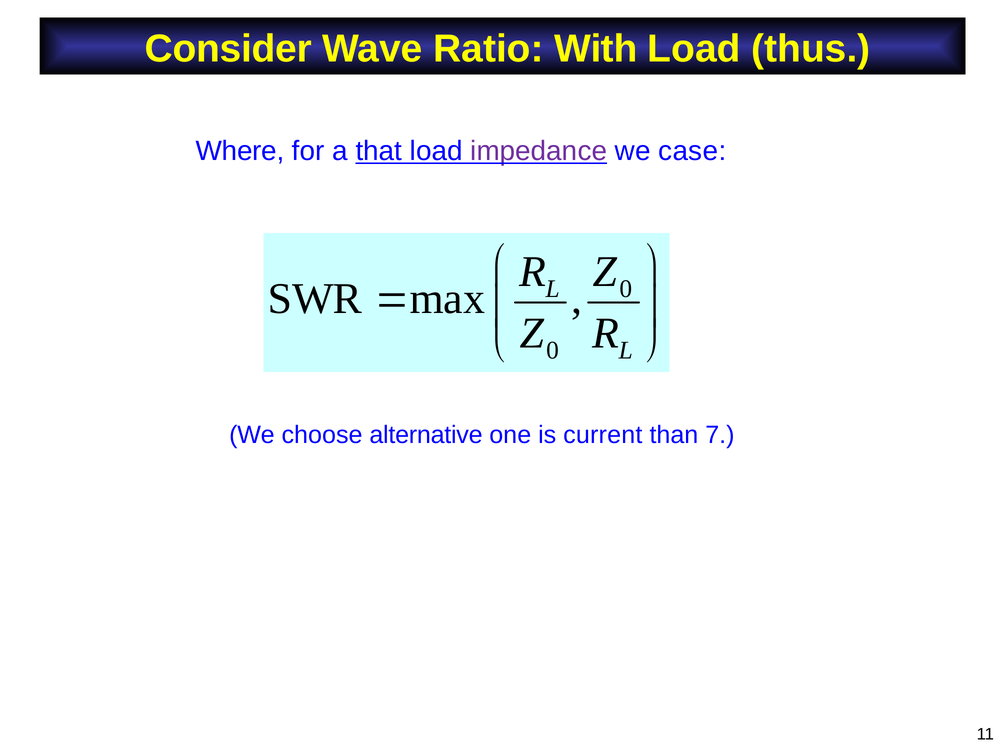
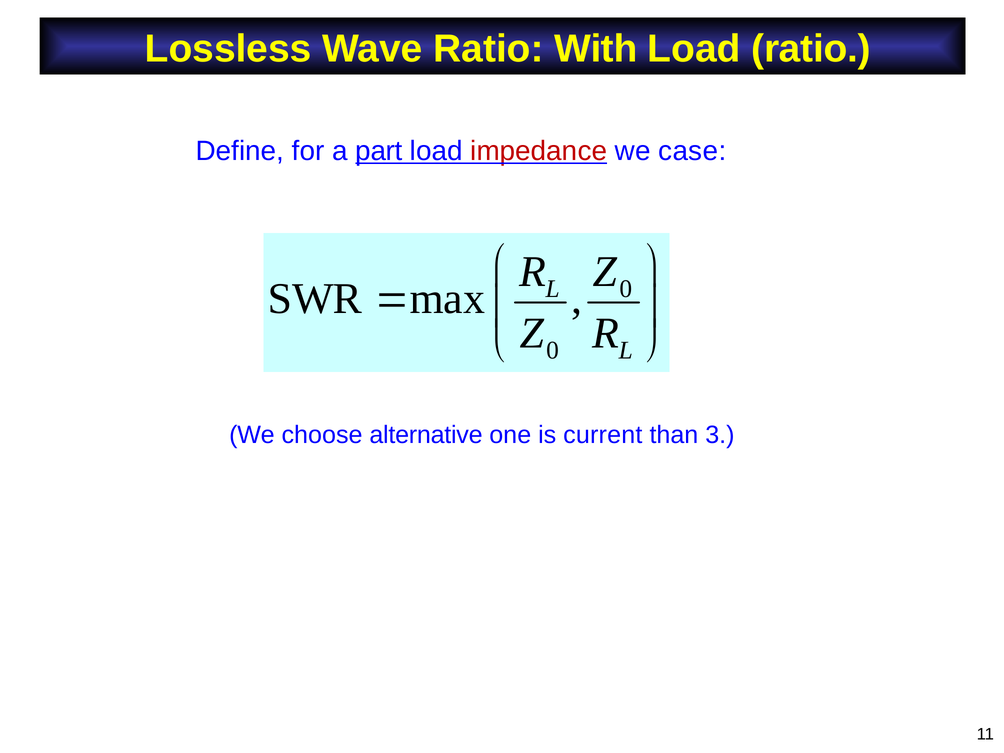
Consider: Consider -> Lossless
Load thus: thus -> ratio
Where: Where -> Define
that: that -> part
impedance colour: purple -> red
7: 7 -> 3
